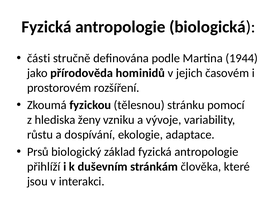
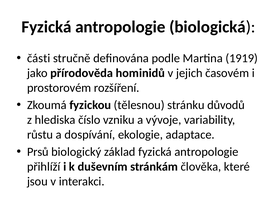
1944: 1944 -> 1919
pomocí: pomocí -> důvodů
ženy: ženy -> číslo
